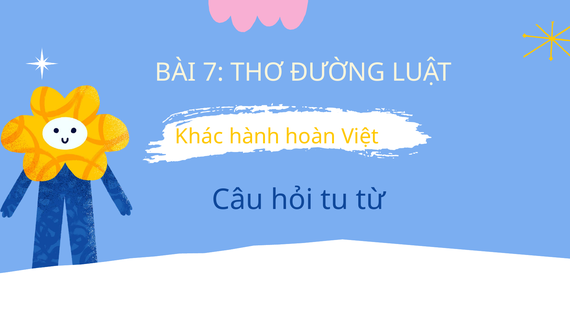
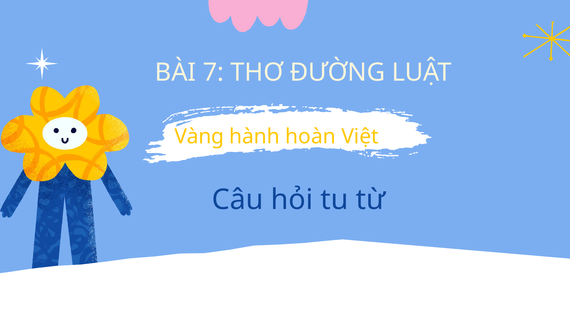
Khác: Khác -> Vàng
